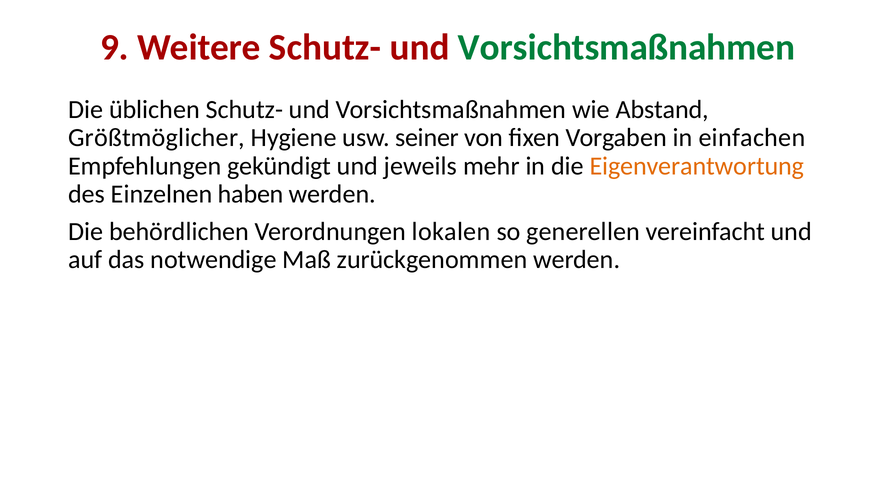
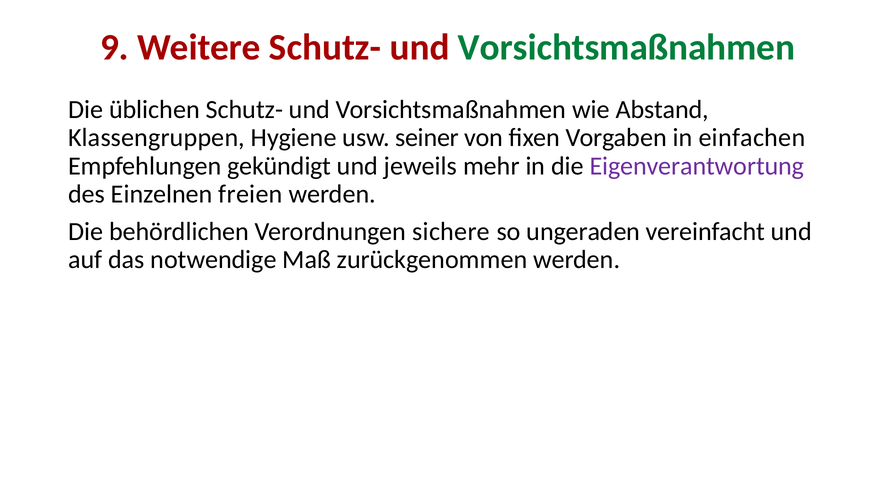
Größtmöglicher: Größtmöglicher -> Klassengruppen
Eigenverantwortung colour: orange -> purple
haben: haben -> freien
lokalen: lokalen -> sichere
generellen: generellen -> ungeraden
